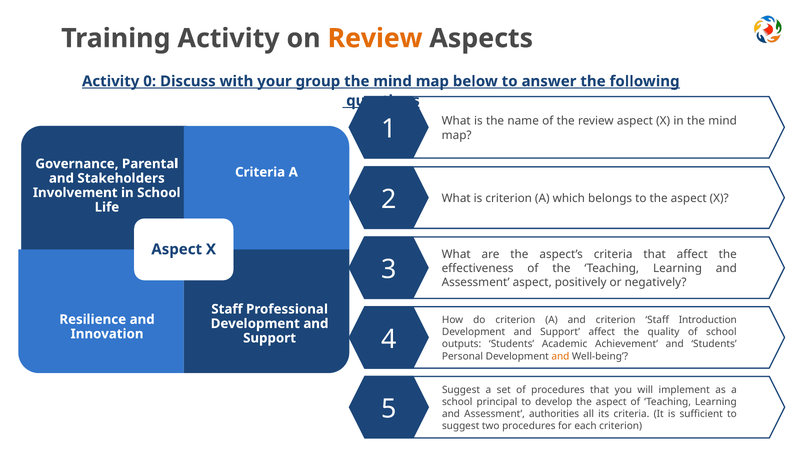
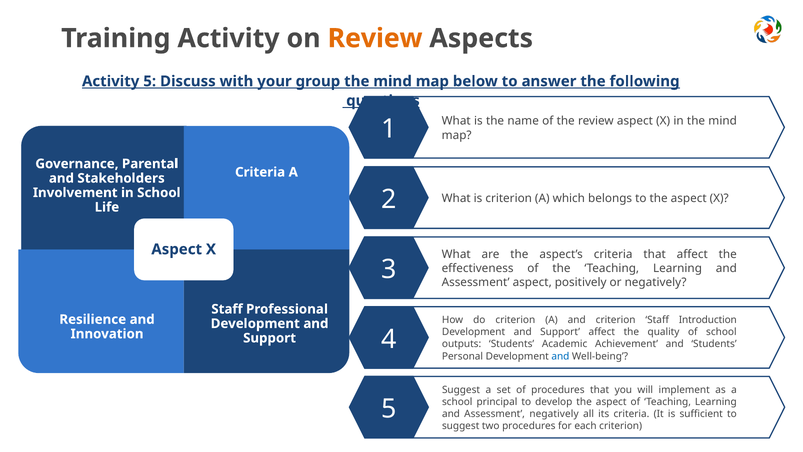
Activity 0: 0 -> 5
and at (560, 356) colour: orange -> blue
Assessment authorities: authorities -> negatively
